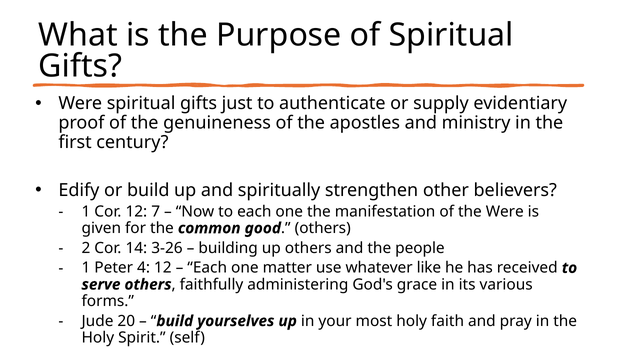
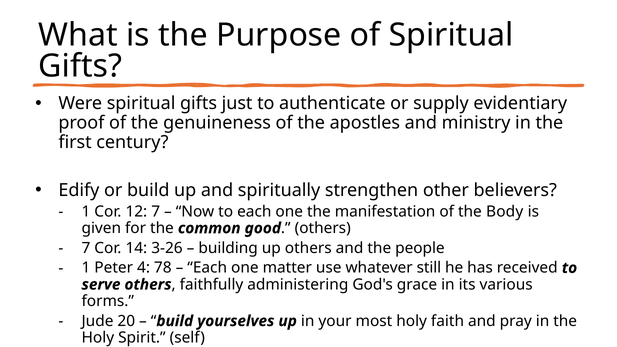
the Were: Were -> Body
2 at (86, 248): 2 -> 7
4 12: 12 -> 78
like: like -> still
